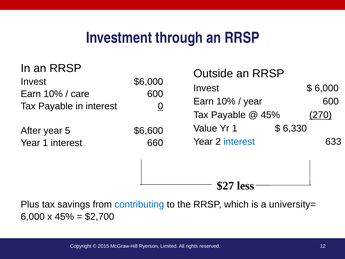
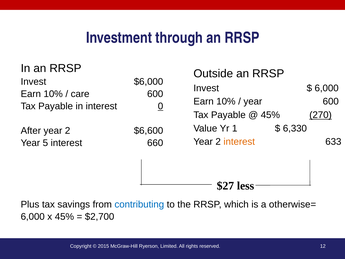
After year 5: 5 -> 2
interest at (239, 142) colour: blue -> orange
Year 1: 1 -> 5
university=: university= -> otherwise=
